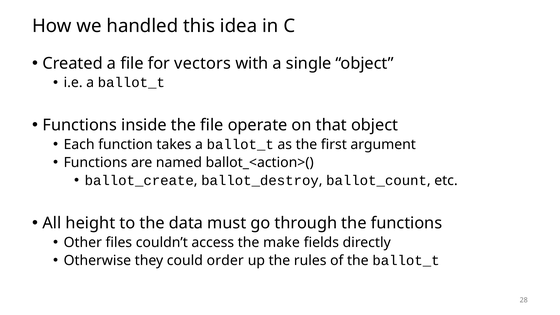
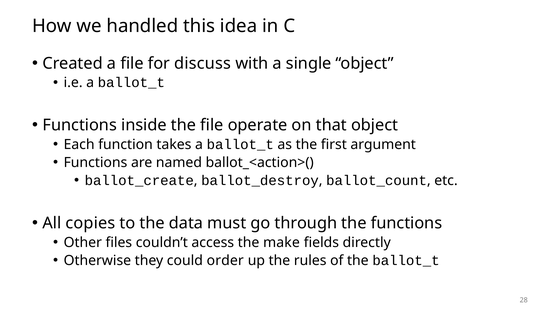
vectors: vectors -> discuss
height: height -> copies
